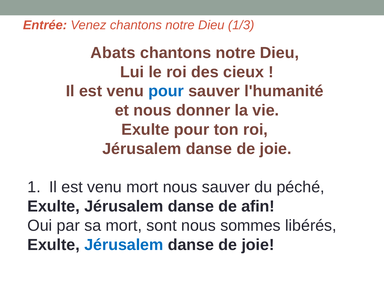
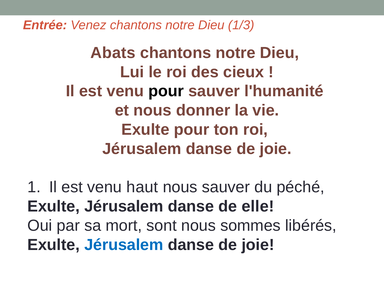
pour at (166, 91) colour: blue -> black
venu mort: mort -> haut
afin: afin -> elle
